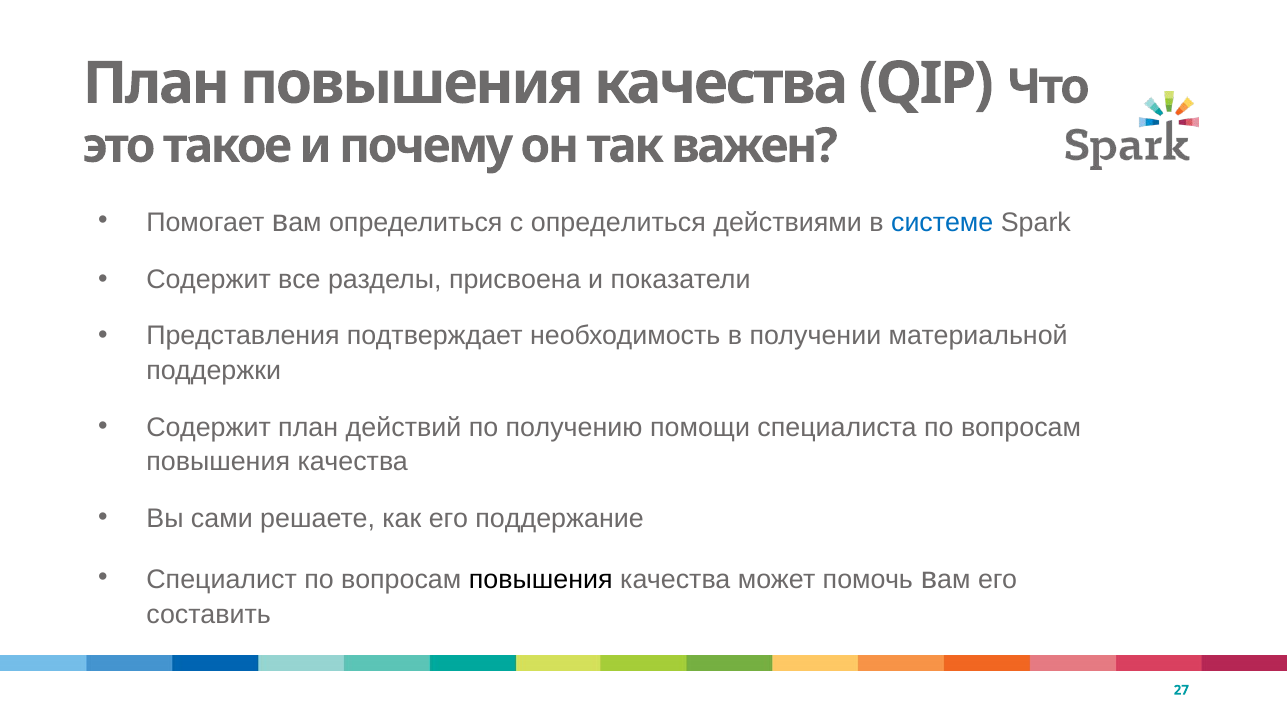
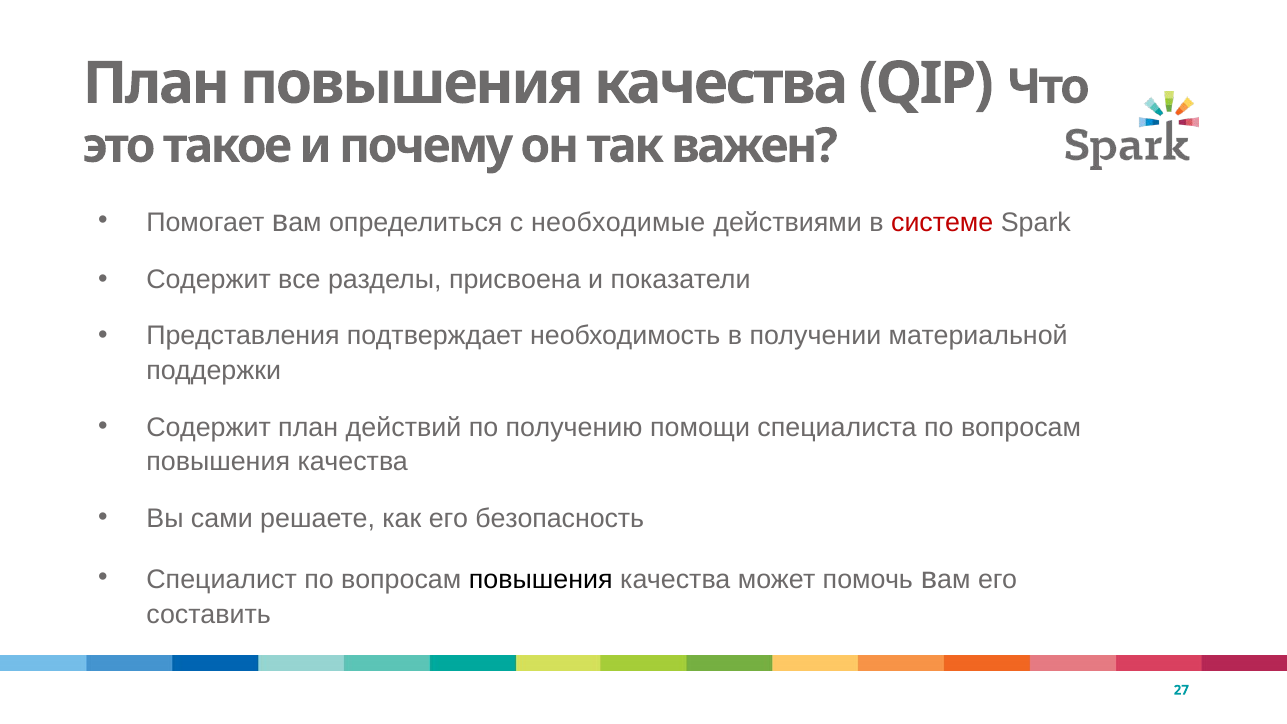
с определиться: определиться -> необходимые
системе colour: blue -> red
поддержание: поддержание -> безопасность
